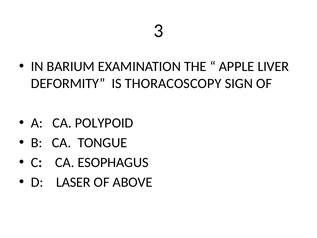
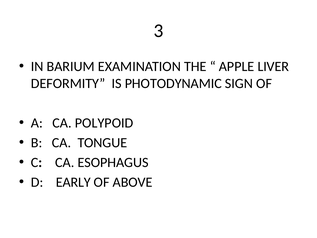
THORACOSCOPY: THORACOSCOPY -> PHOTODYNAMIC
LASER: LASER -> EARLY
